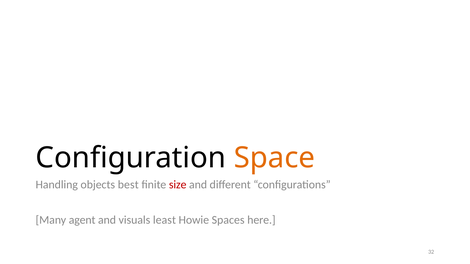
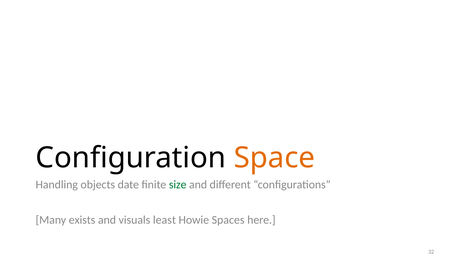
best: best -> date
size colour: red -> green
agent: agent -> exists
